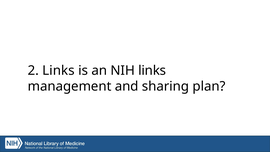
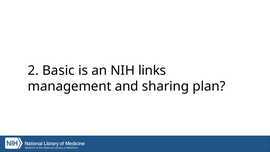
2 Links: Links -> Basic
